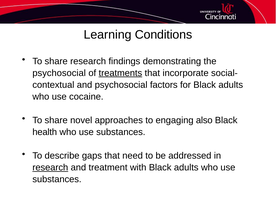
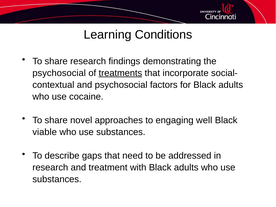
also: also -> well
health: health -> viable
research at (50, 167) underline: present -> none
